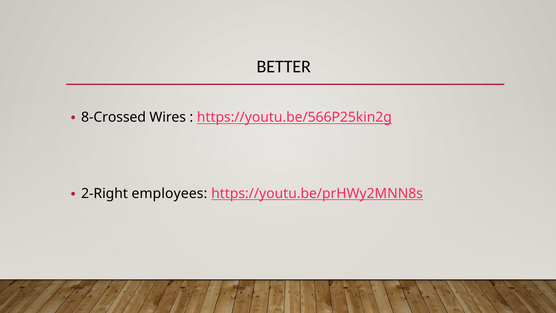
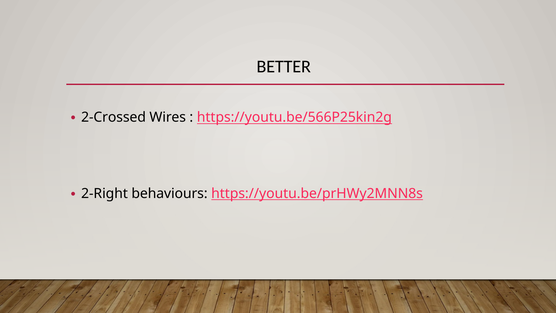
8-Crossed: 8-Crossed -> 2-Crossed
employees: employees -> behaviours
